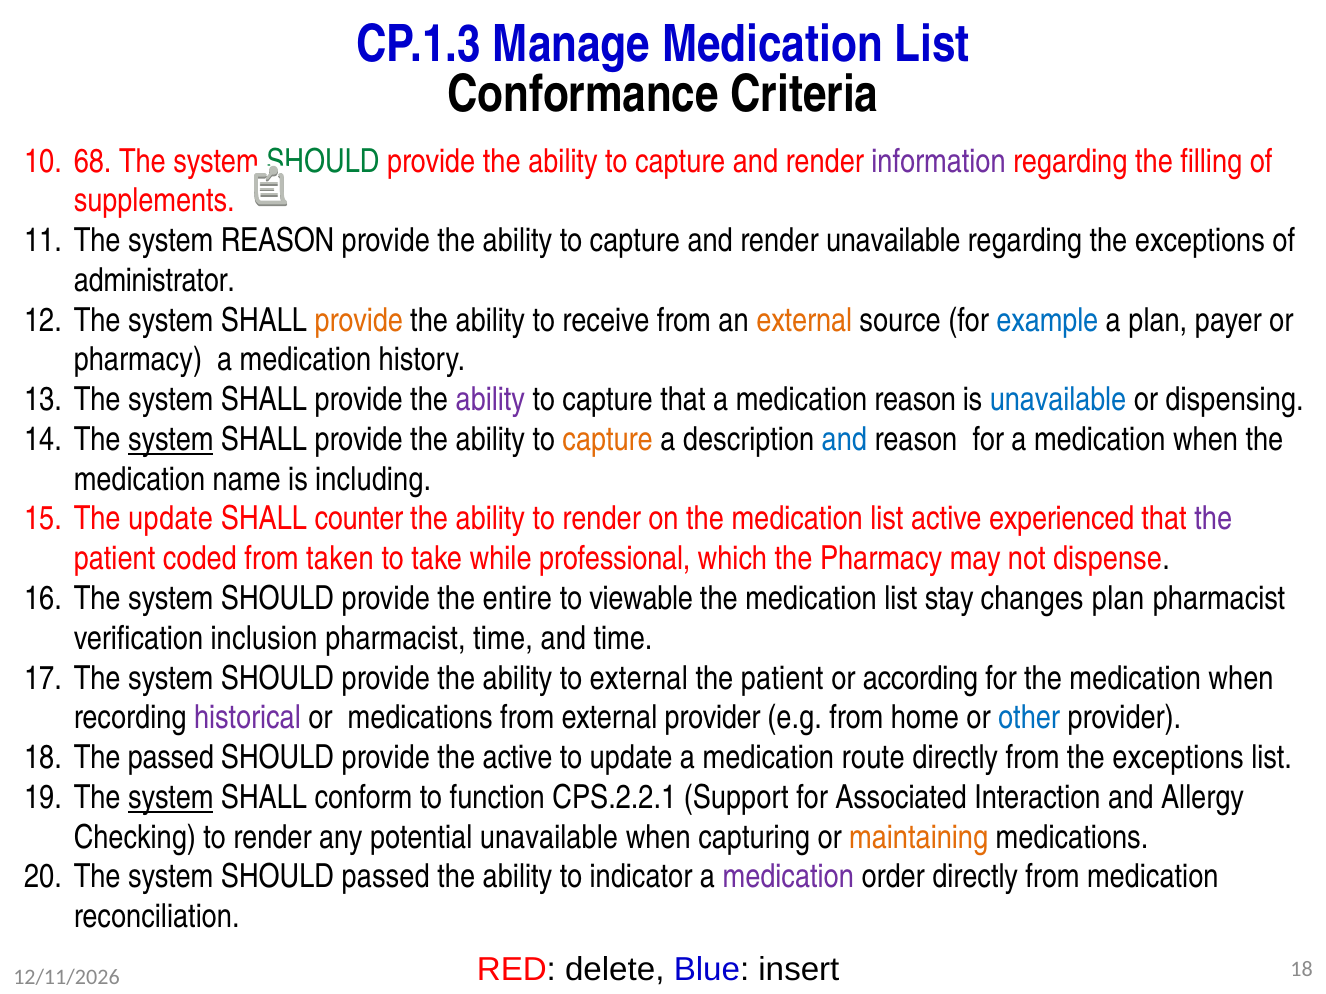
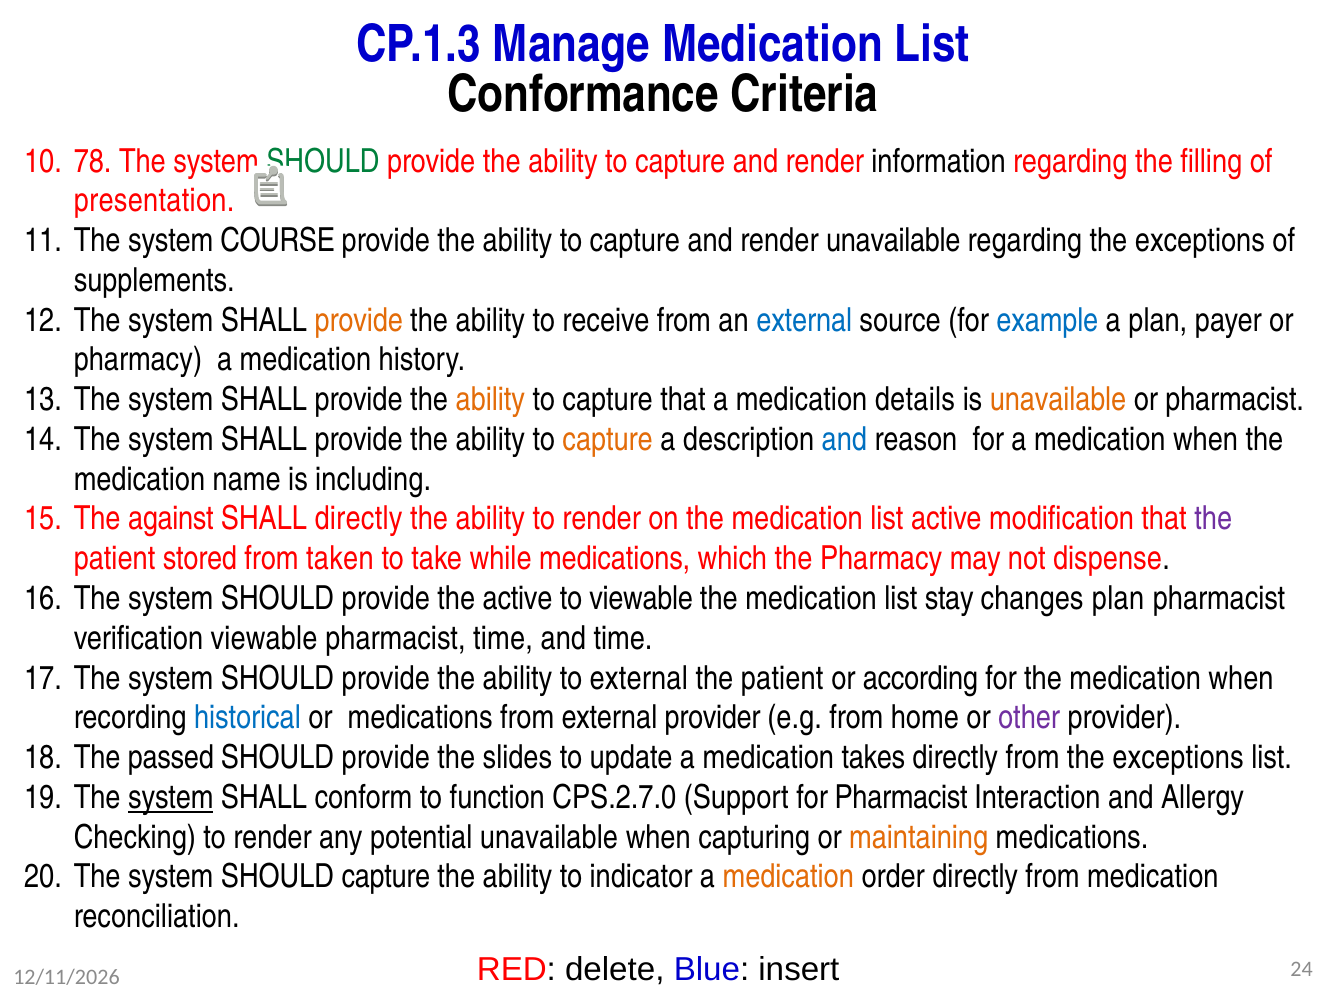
68: 68 -> 78
information colour: purple -> black
supplements: supplements -> presentation
system REASON: REASON -> COURSE
administrator: administrator -> supplements
external at (804, 320) colour: orange -> blue
ability at (490, 400) colour: purple -> orange
medication reason: reason -> details
unavailable at (1058, 400) colour: blue -> orange
or dispensing: dispensing -> pharmacist
system at (171, 440) underline: present -> none
The update: update -> against
SHALL counter: counter -> directly
experienced: experienced -> modification
coded: coded -> stored
while professional: professional -> medications
the entire: entire -> active
verification inclusion: inclusion -> viewable
historical colour: purple -> blue
other colour: blue -> purple
the active: active -> slides
route: route -> takes
CPS.2.2.1: CPS.2.2.1 -> CPS.2.7.0
for Associated: Associated -> Pharmacist
SHOULD passed: passed -> capture
medication at (788, 877) colour: purple -> orange
18 at (1302, 969): 18 -> 24
